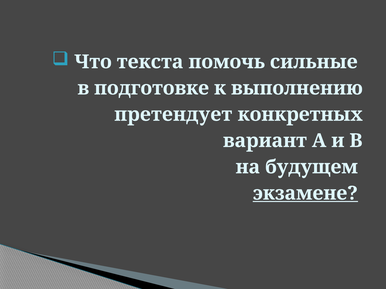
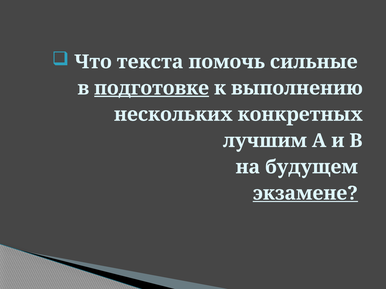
подготовке underline: none -> present
претендует: претендует -> нескольких
вариант: вариант -> лучшим
